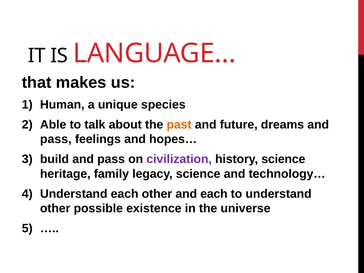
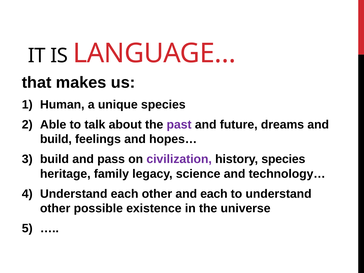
past colour: orange -> purple
pass at (56, 139): pass -> build
history science: science -> species
